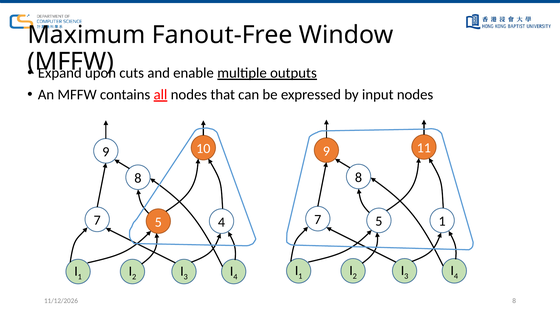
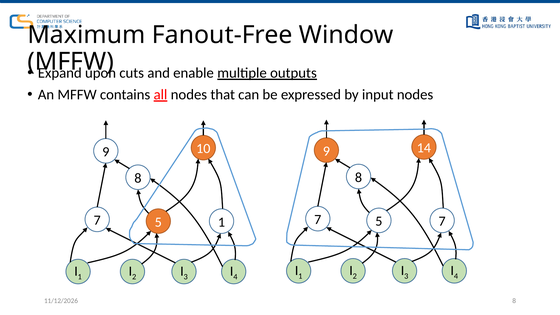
11: 11 -> 14
7 1: 1 -> 7
7 4: 4 -> 1
